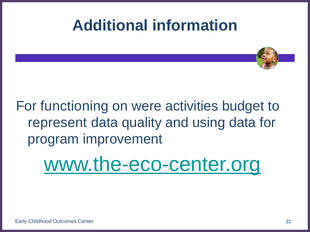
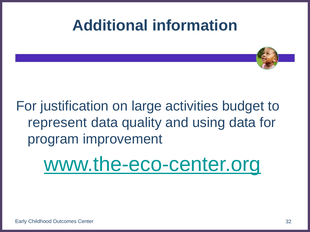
functioning: functioning -> justification
were: were -> large
